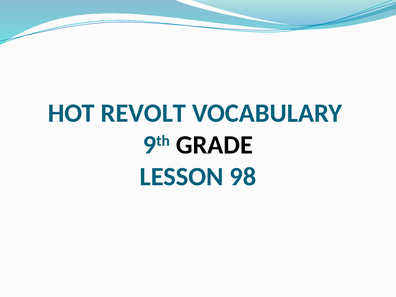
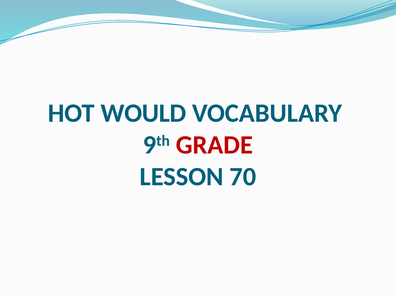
REVOLT: REVOLT -> WOULD
GRADE colour: black -> red
98: 98 -> 70
